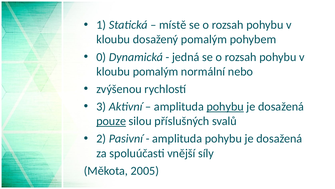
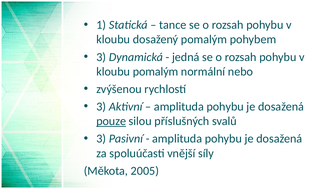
místě: místě -> tance
0 at (101, 57): 0 -> 3
pohybu at (225, 106) underline: present -> none
2 at (101, 138): 2 -> 3
